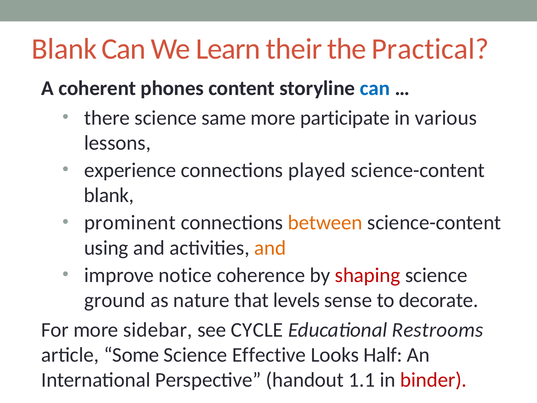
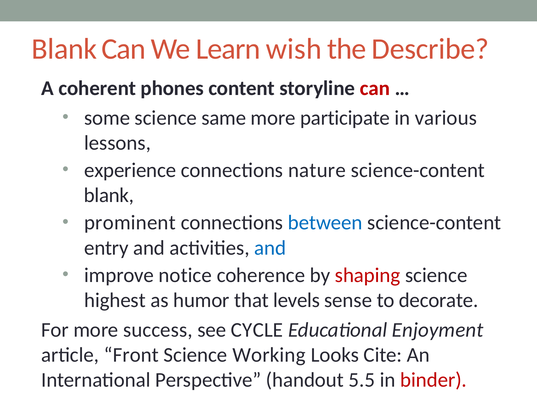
their: their -> wish
Practical: Practical -> Describe
can at (375, 88) colour: blue -> red
there: there -> some
played: played -> nature
between colour: orange -> blue
using: using -> entry
and at (270, 248) colour: orange -> blue
ground: ground -> highest
nature: nature -> humor
sidebar: sidebar -> success
Restrooms: Restrooms -> Enjoyment
Some: Some -> Front
Effective: Effective -> Working
Half: Half -> Cite
1.1: 1.1 -> 5.5
